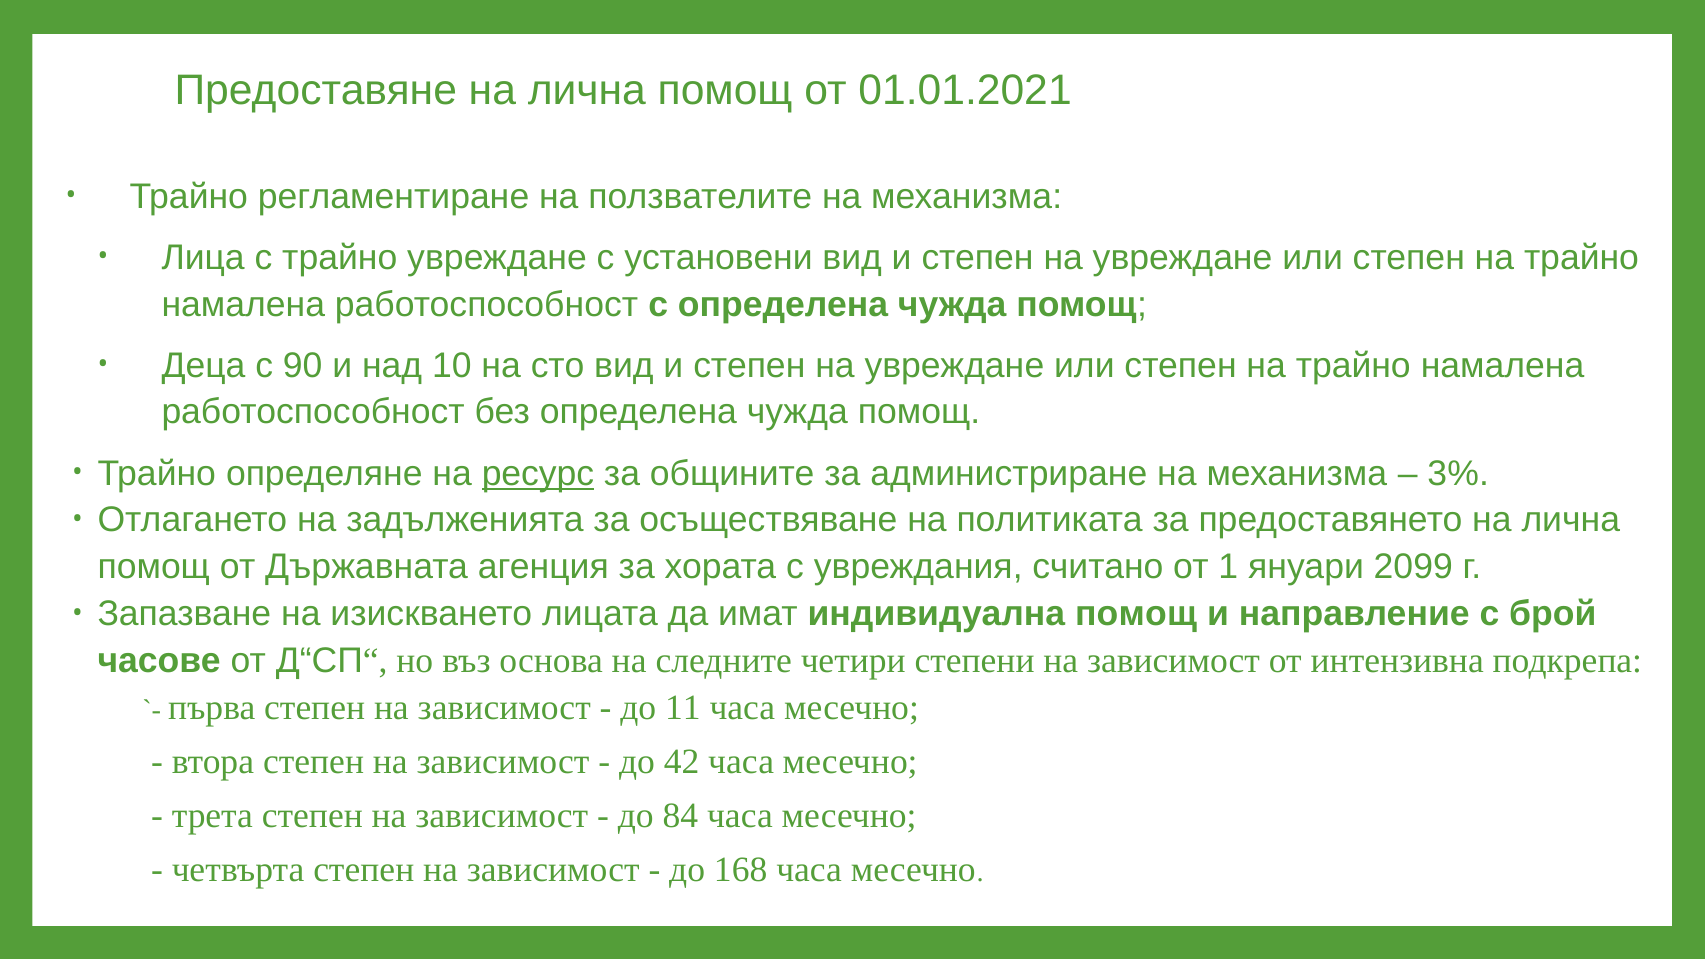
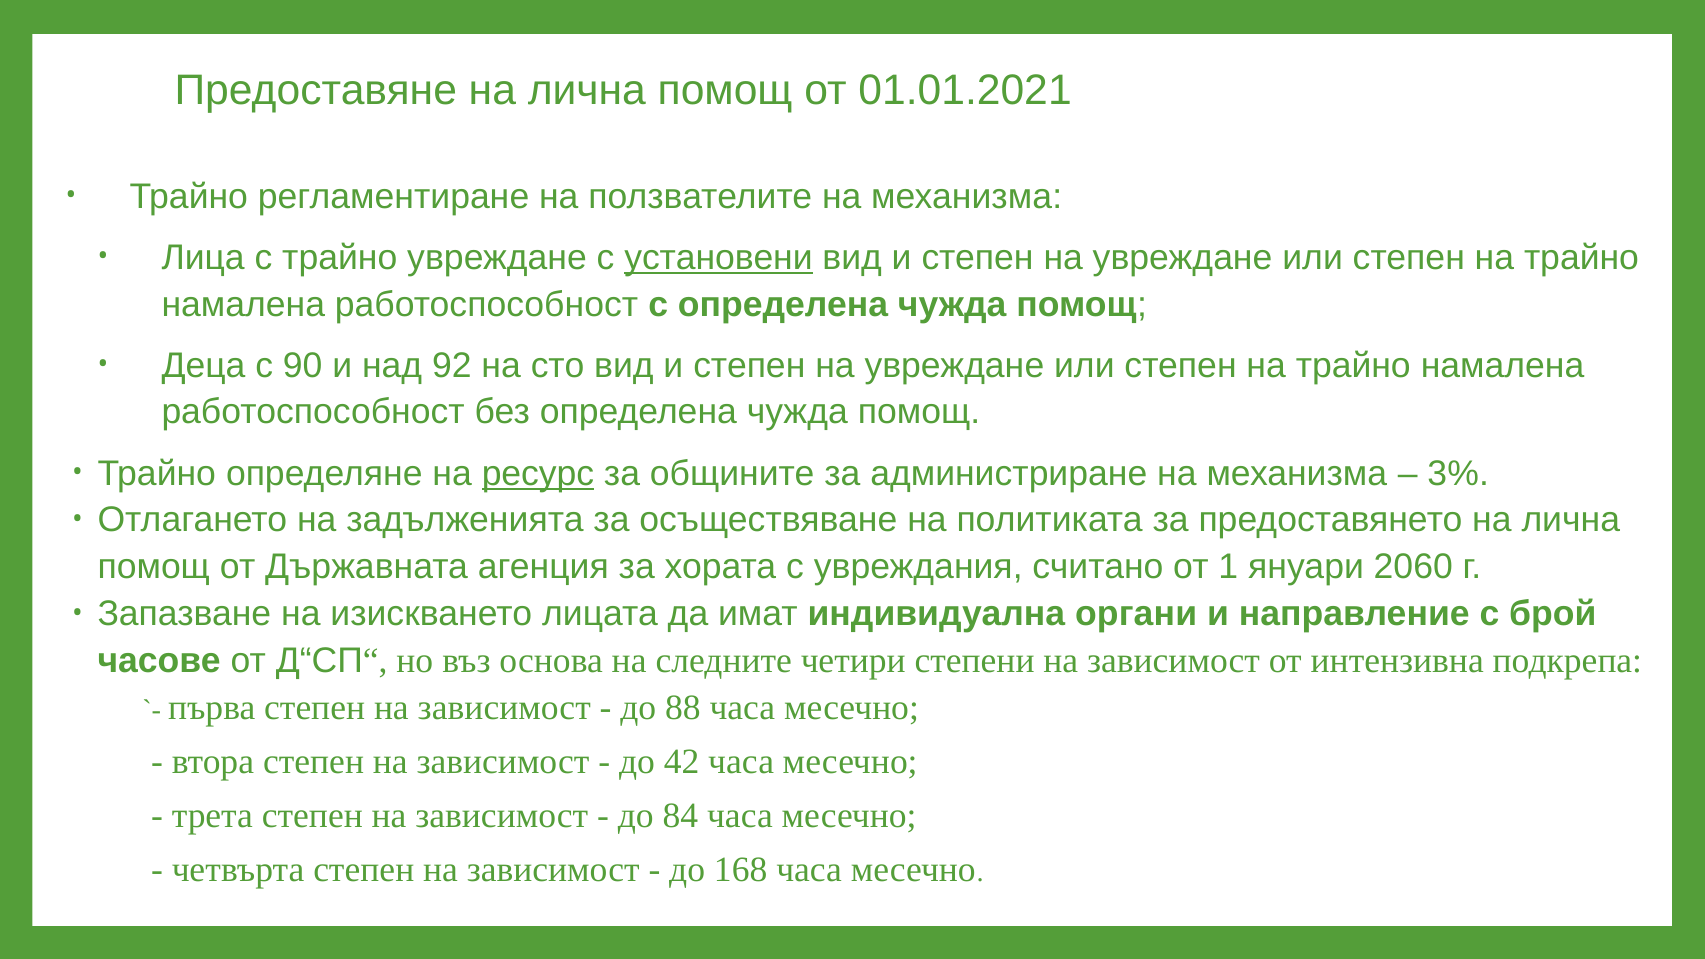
установени underline: none -> present
10: 10 -> 92
2099: 2099 -> 2060
индивидуална помощ: помощ -> органи
11: 11 -> 88
